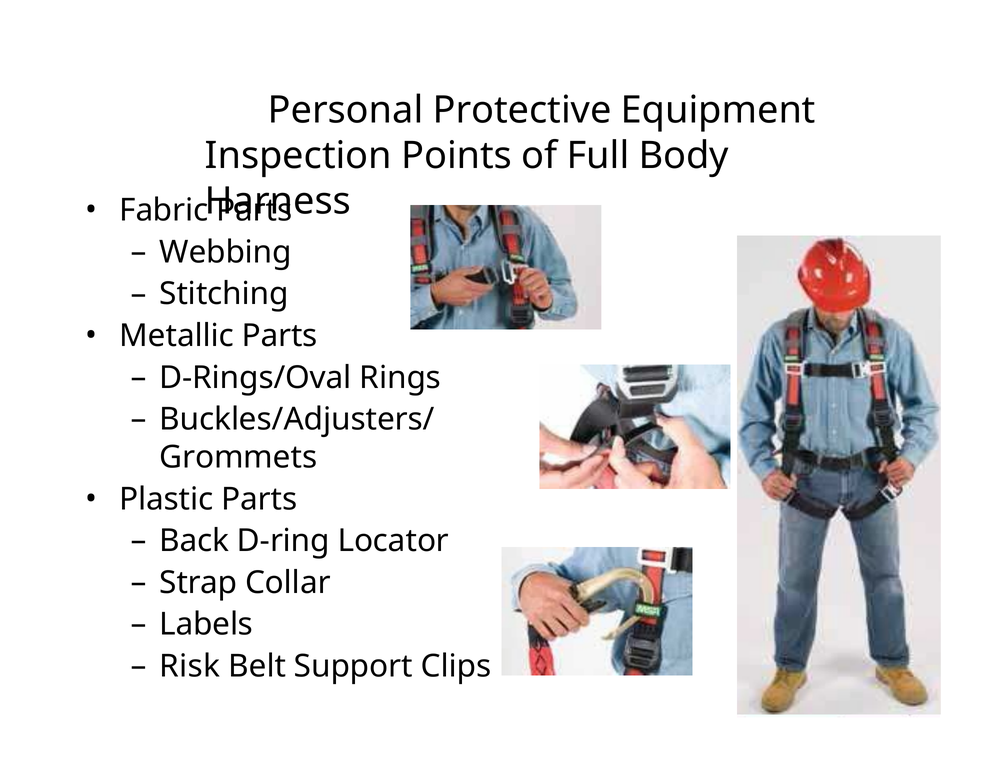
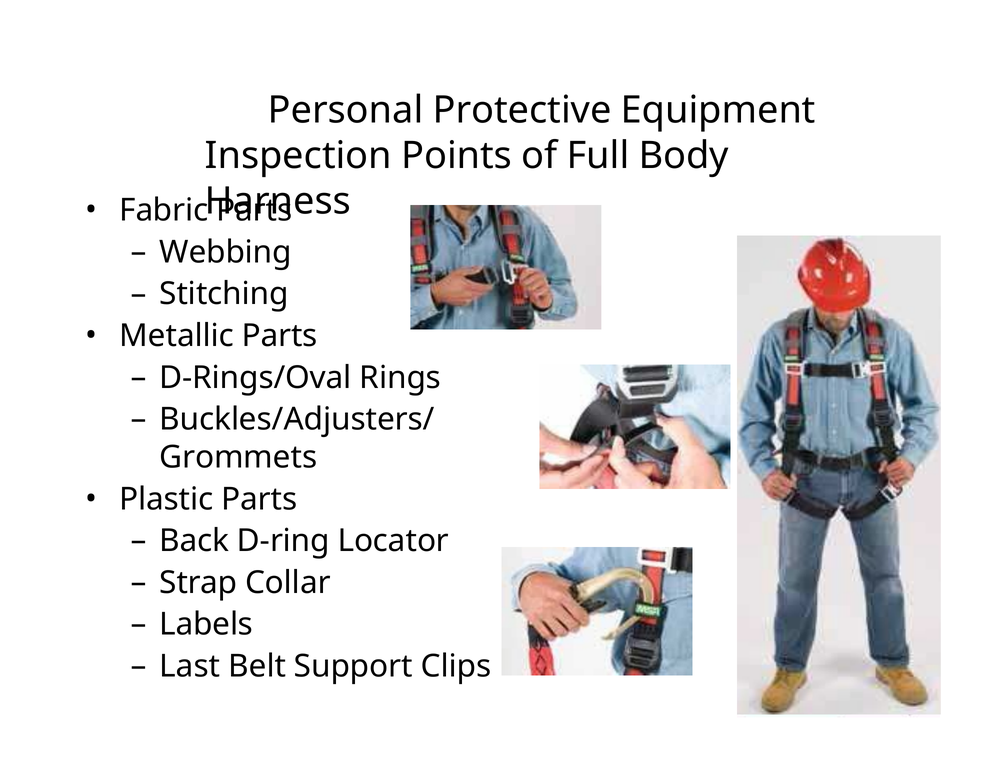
Risk: Risk -> Last
